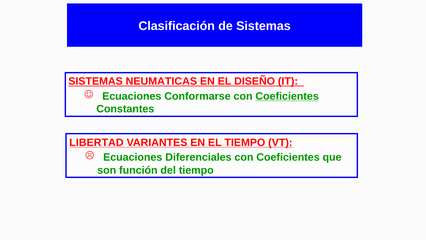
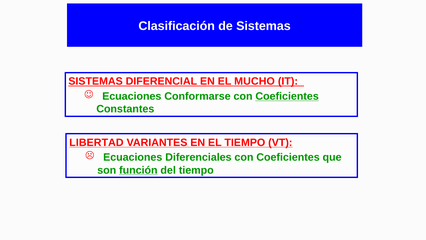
NEUMATICAS: NEUMATICAS -> DIFERENCIAL
DISEÑO: DISEÑO -> MUCHO
función underline: none -> present
